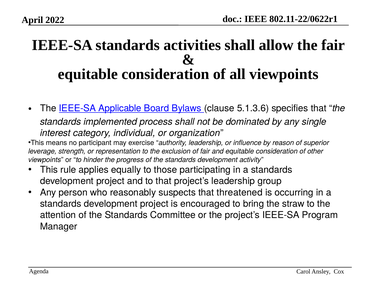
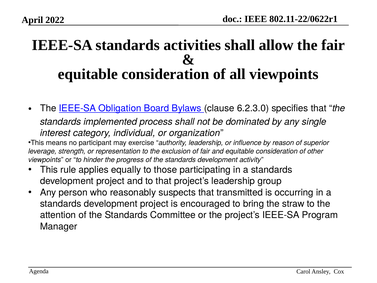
Applicable: Applicable -> Obligation
5.1.3.6: 5.1.3.6 -> 6.2.3.0
threatened: threatened -> transmitted
